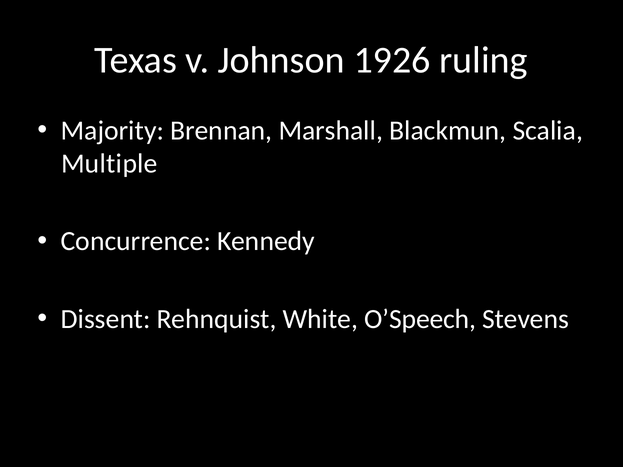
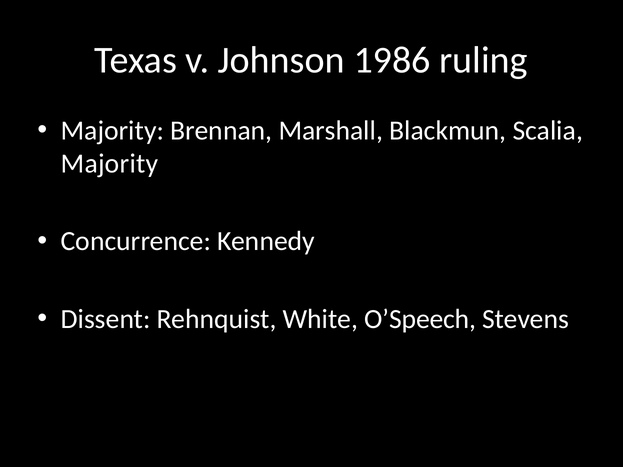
1926: 1926 -> 1986
Multiple at (109, 164): Multiple -> Majority
